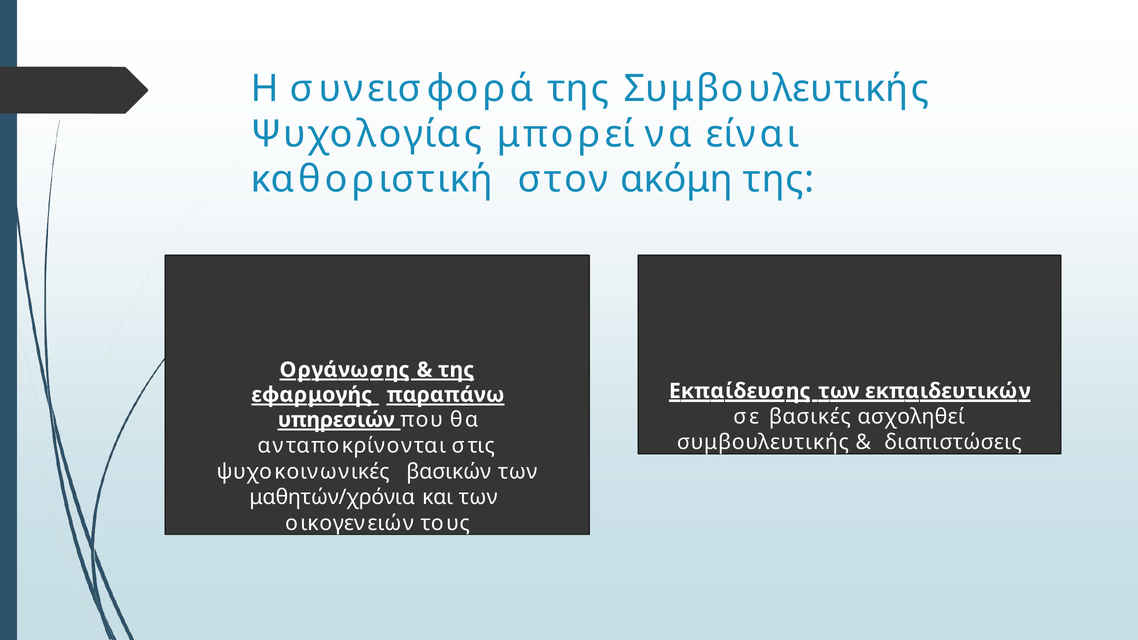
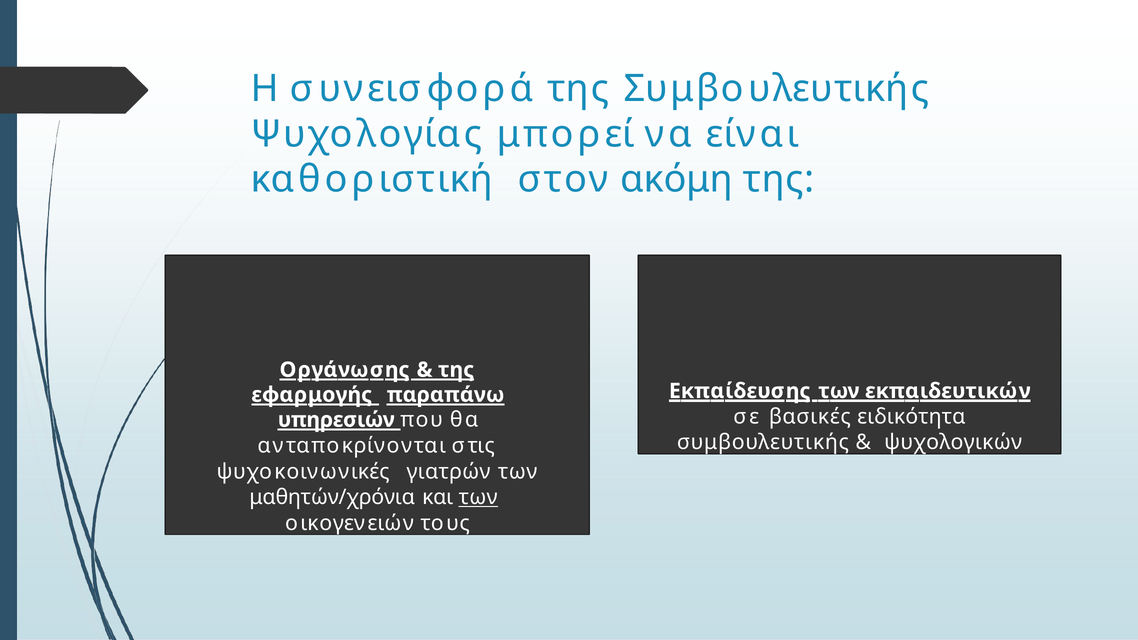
ασχοληθεί: ασχοληθεί -> ειδικότητα
διαπιστώσεις: διαπιστώσεις -> ψυχολογικών
βασικών: βασικών -> γιατρών
των at (478, 497) underline: none -> present
